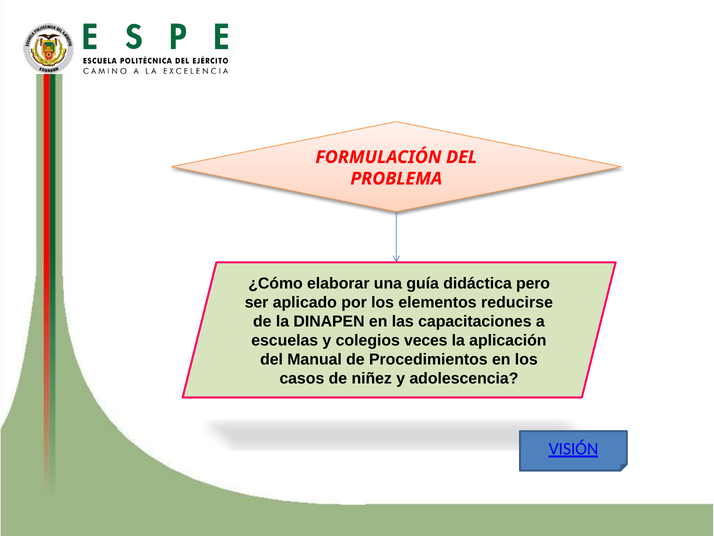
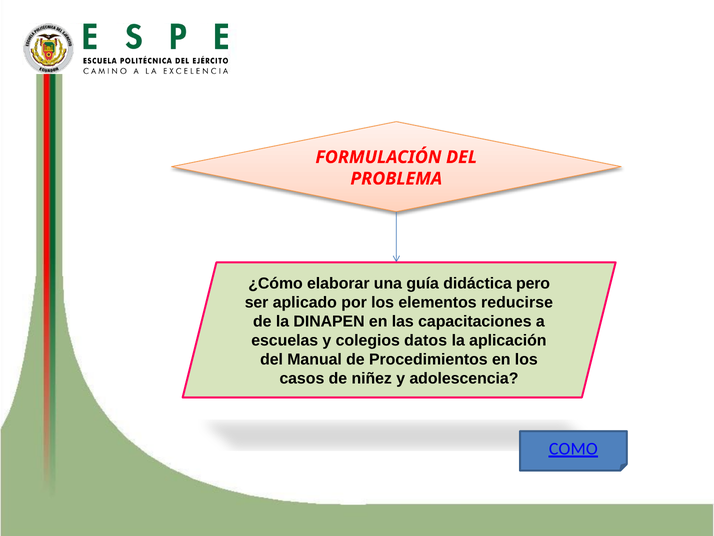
veces: veces -> datos
VISIÓN: VISIÓN -> COMO
